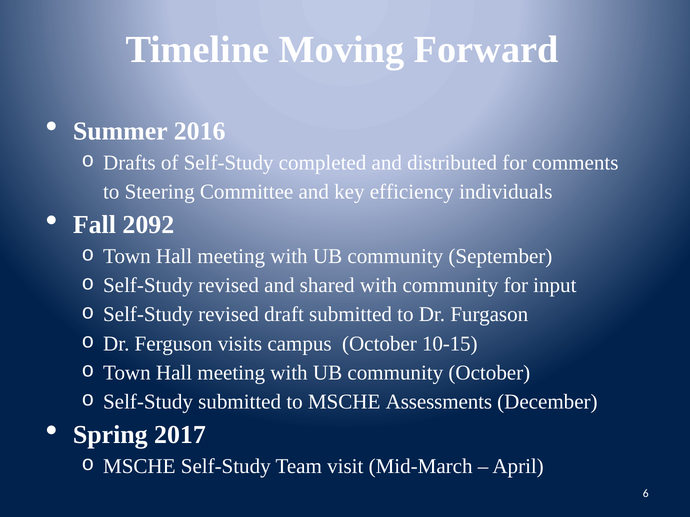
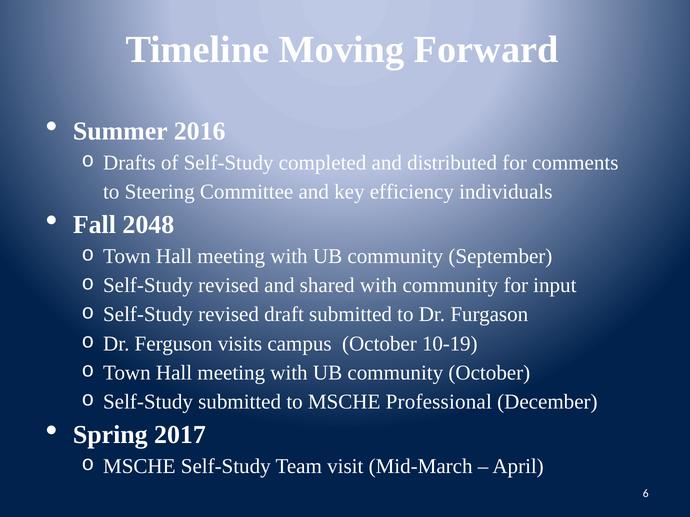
2092: 2092 -> 2048
10-15: 10-15 -> 10-19
Assessments: Assessments -> Professional
